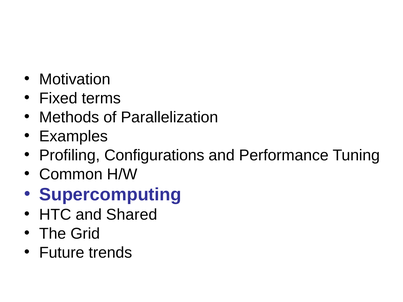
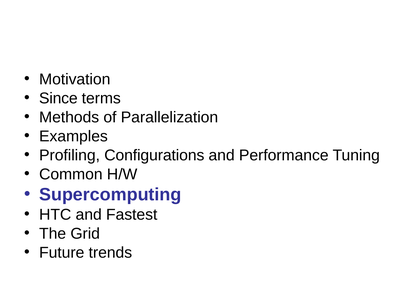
Fixed: Fixed -> Since
Shared: Shared -> Fastest
